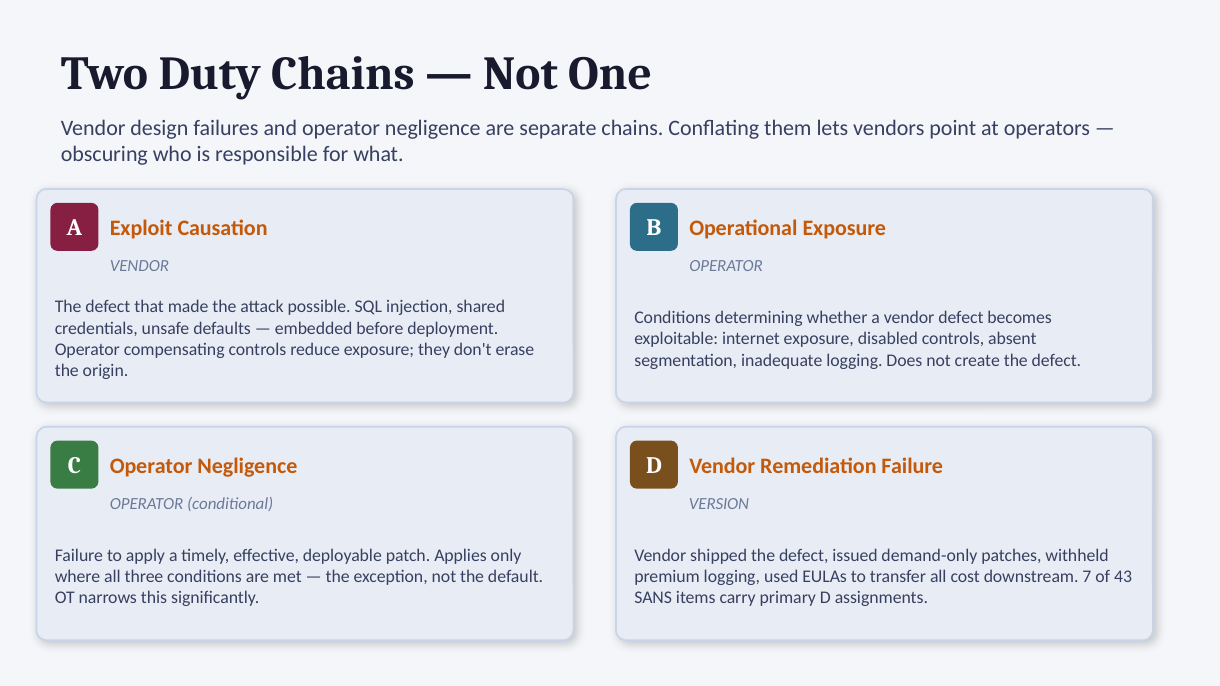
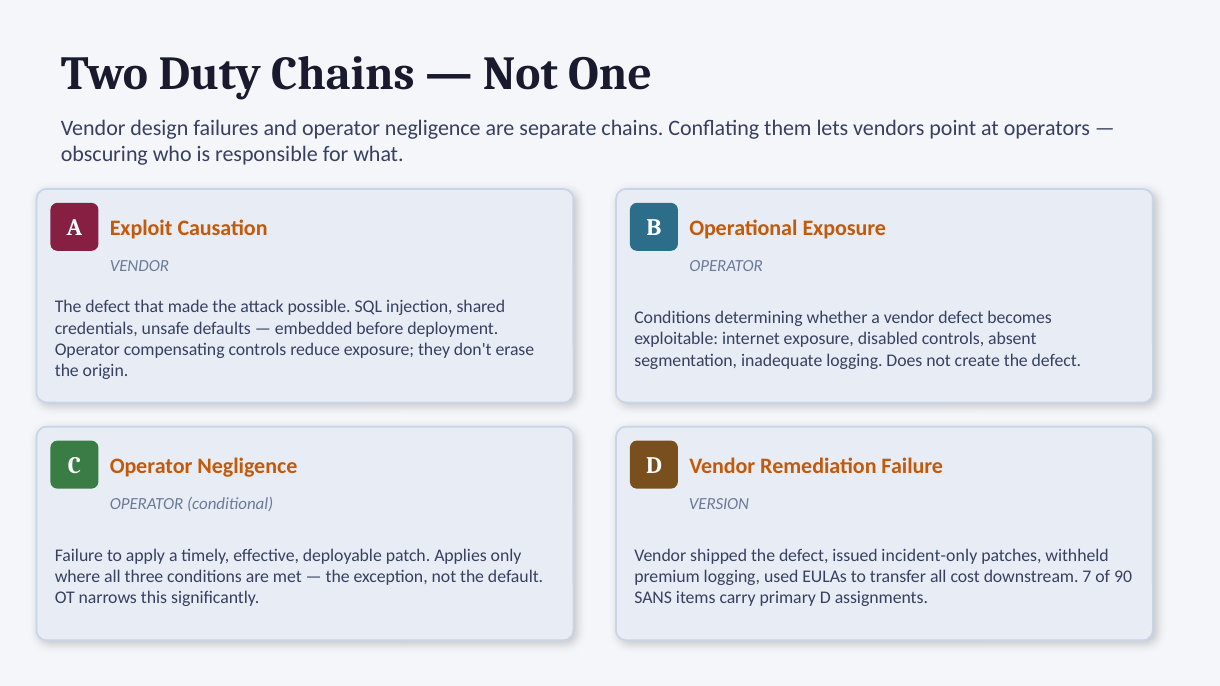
demand-only: demand-only -> incident-only
43: 43 -> 90
